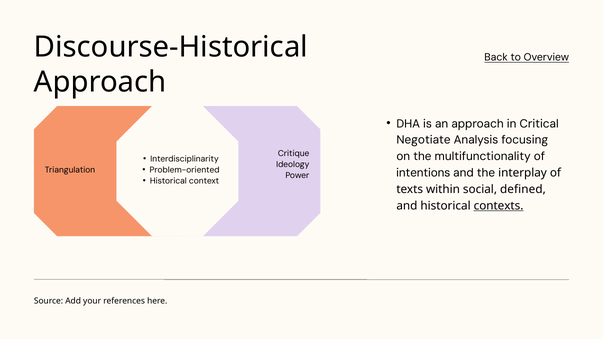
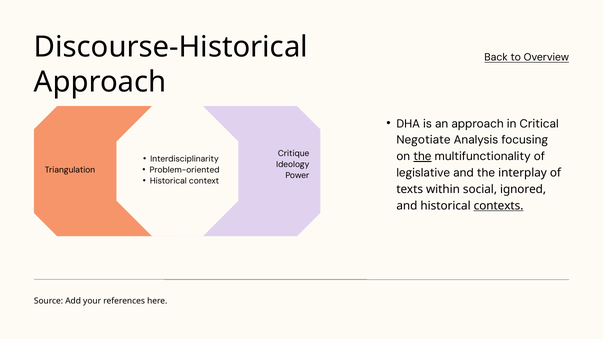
the at (422, 157) underline: none -> present
intentions: intentions -> legislative
defined: defined -> ignored
